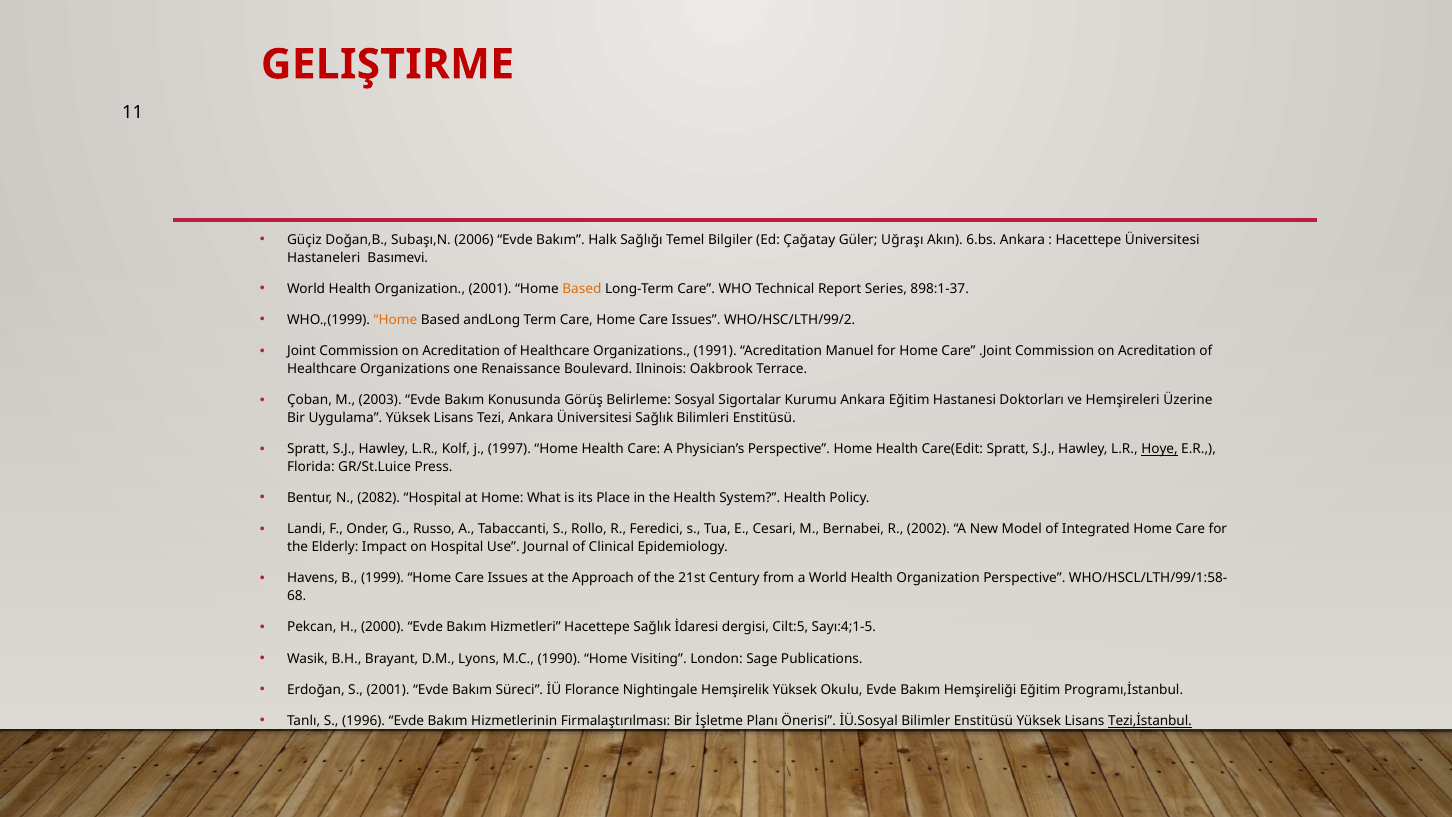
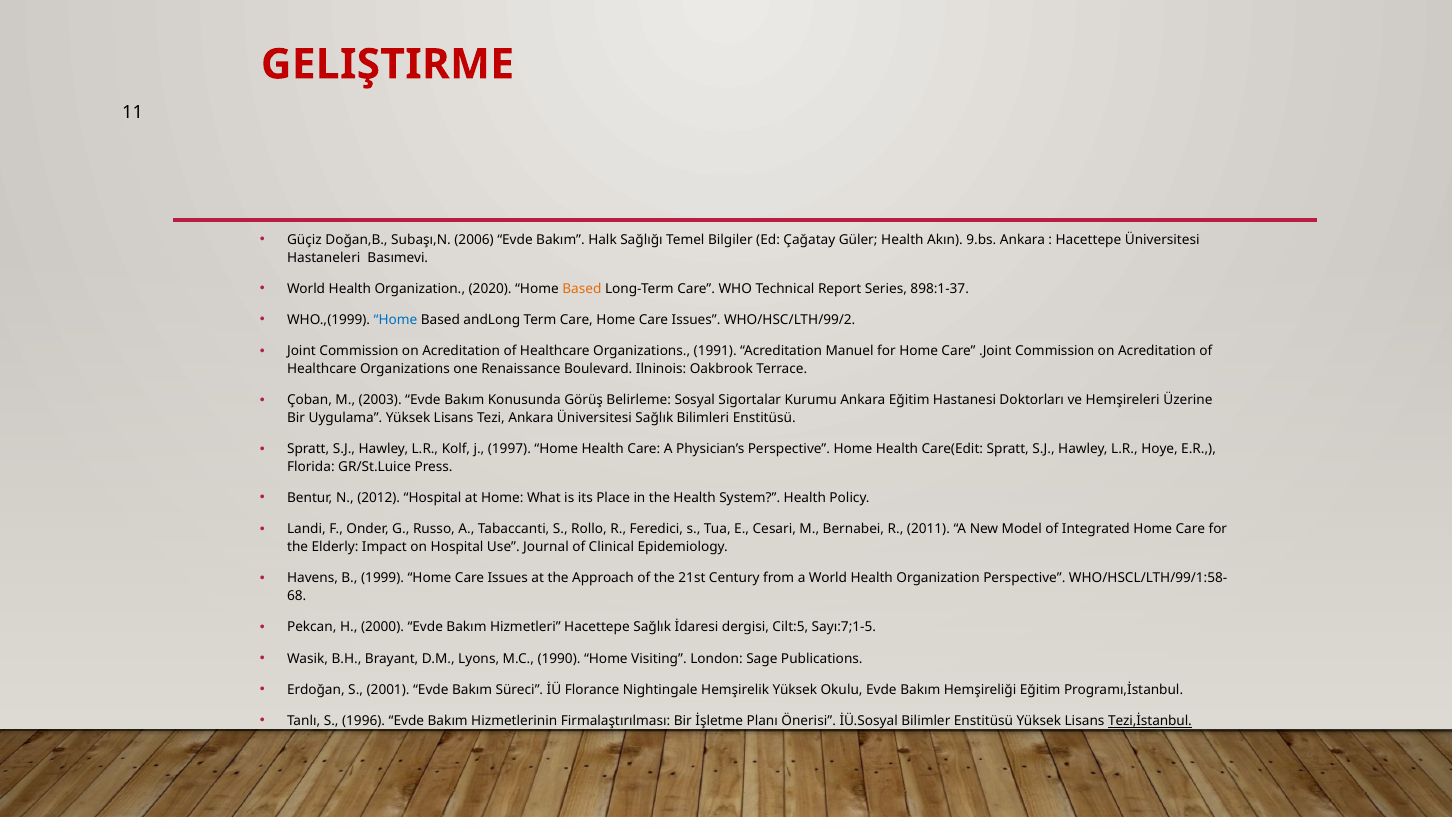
Güler Uğraşı: Uğraşı -> Health
6.bs: 6.bs -> 9.bs
Organization 2001: 2001 -> 2020
Home at (396, 320) colour: orange -> blue
Hoye underline: present -> none
2082: 2082 -> 2012
2002: 2002 -> 2011
Sayı:4;1-5: Sayı:4;1-5 -> Sayı:7;1-5
